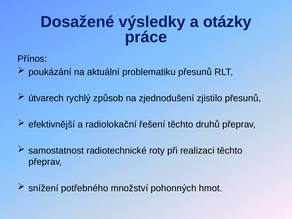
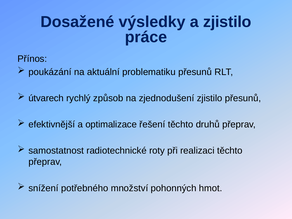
a otázky: otázky -> zjistilo
radiolokační: radiolokační -> optimalizace
